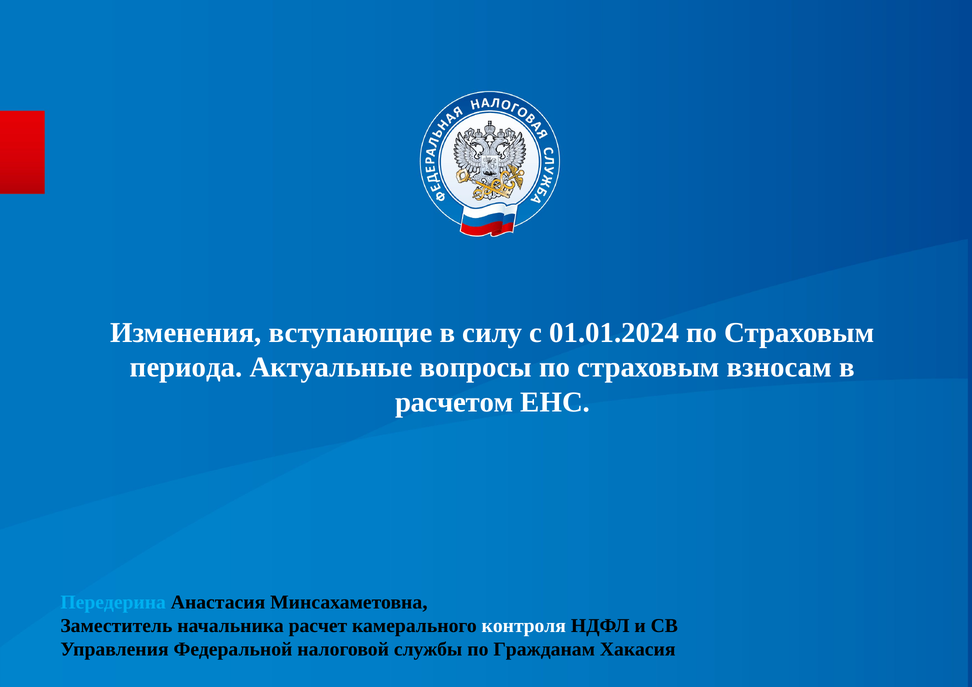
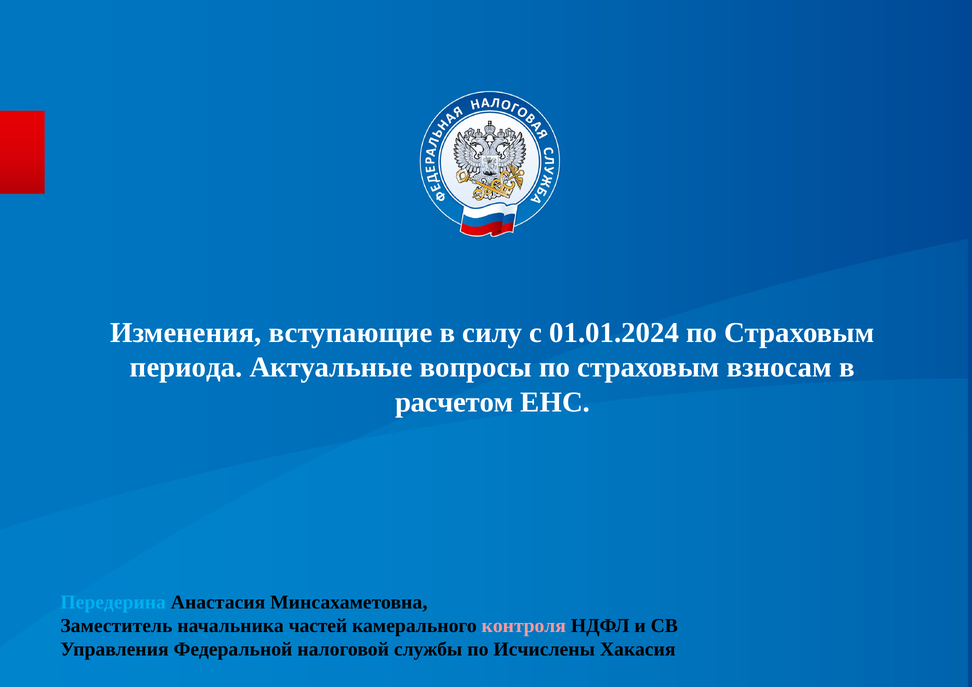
расчет: расчет -> частей
контроля colour: white -> pink
Гражданам: Гражданам -> Исчислены
